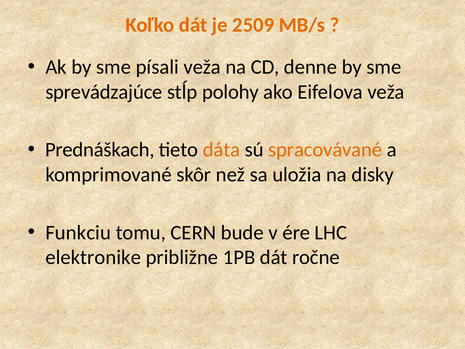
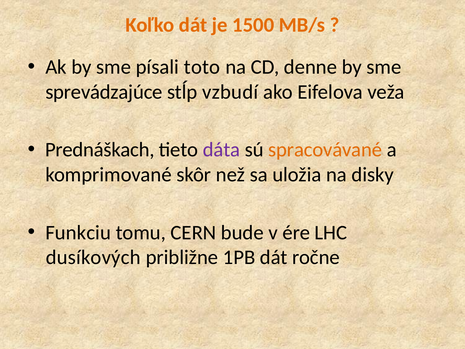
2509: 2509 -> 1500
písali veža: veža -> toto
polohy: polohy -> vzbudí
dáta colour: orange -> purple
elektronike: elektronike -> dusíkových
